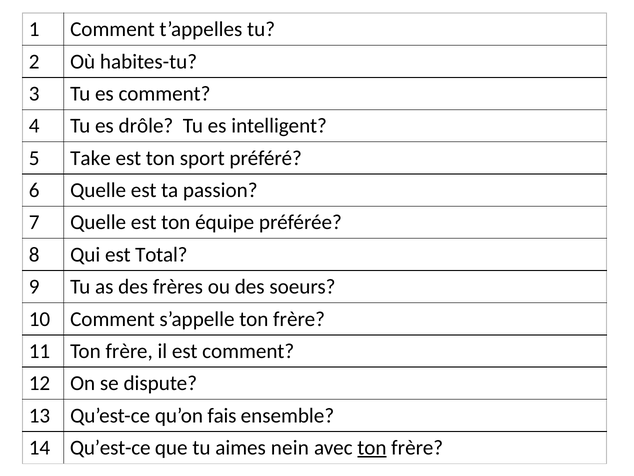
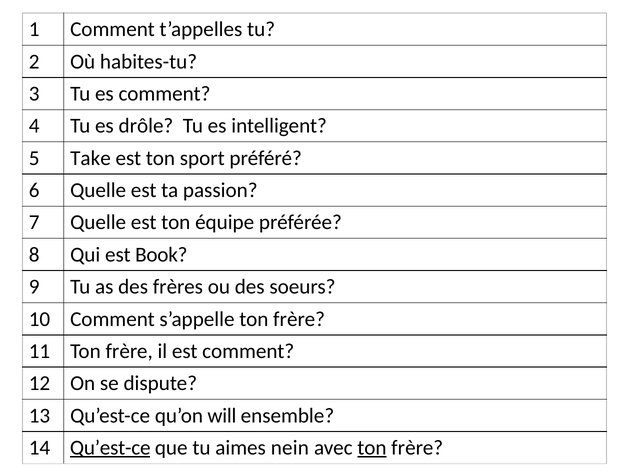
Total: Total -> Book
fais: fais -> will
Qu’est-ce at (110, 447) underline: none -> present
